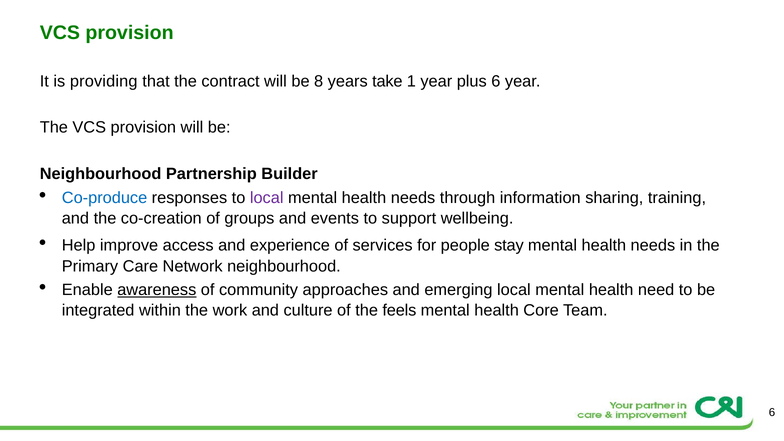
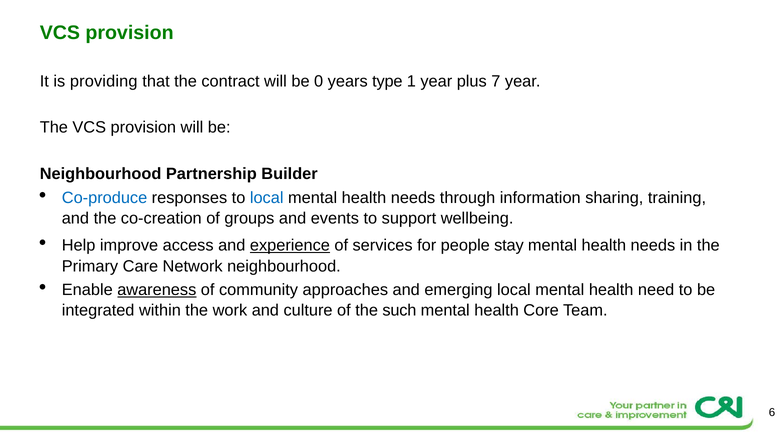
8: 8 -> 0
take: take -> type
plus 6: 6 -> 7
local at (267, 198) colour: purple -> blue
experience underline: none -> present
feels: feels -> such
